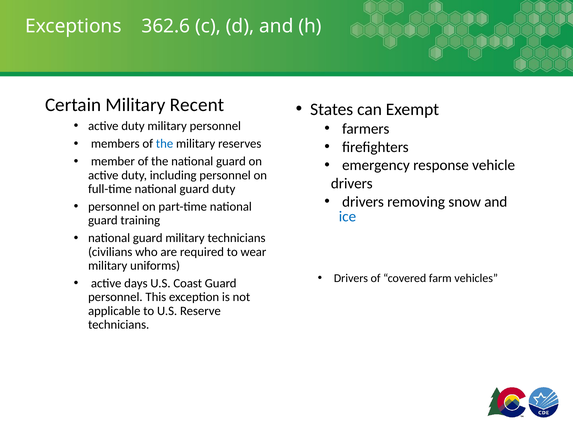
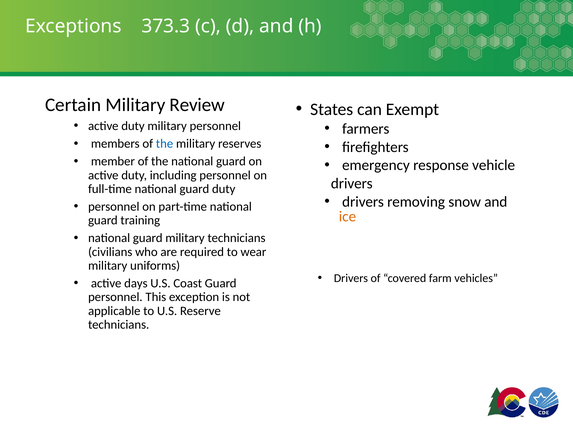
362.6: 362.6 -> 373.3
Recent: Recent -> Review
ice colour: blue -> orange
